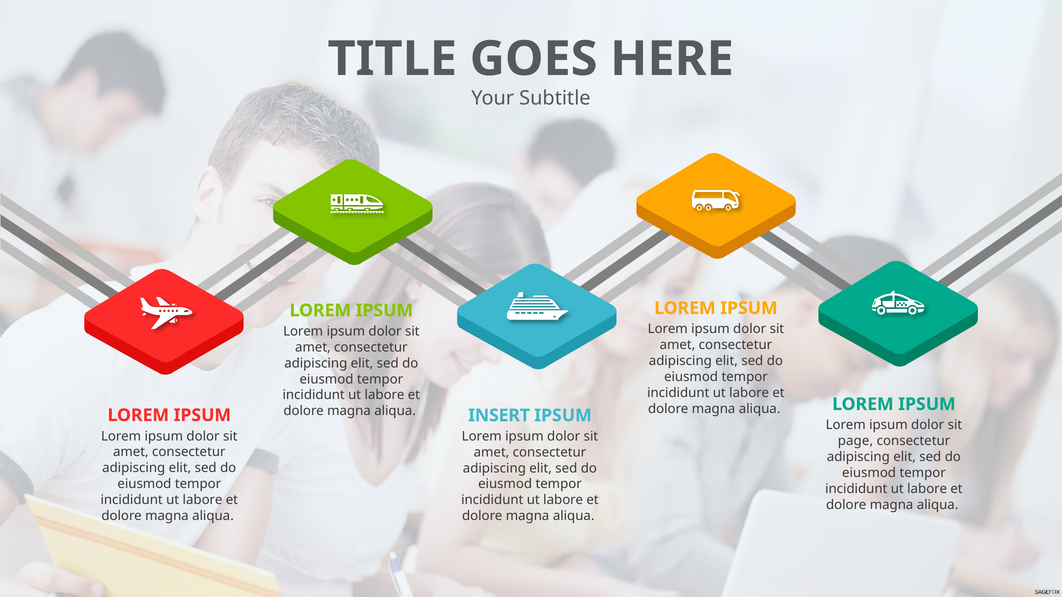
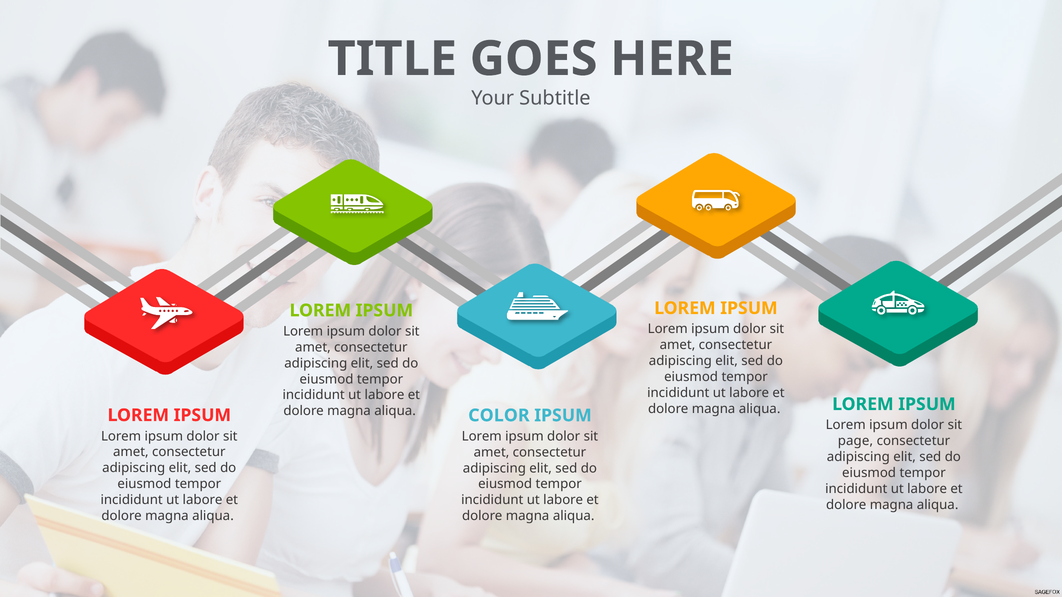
INSERT: INSERT -> COLOR
